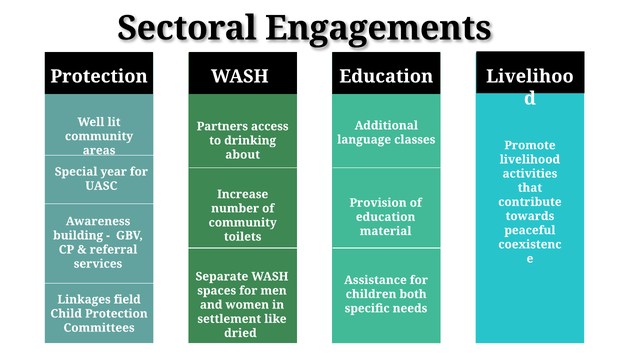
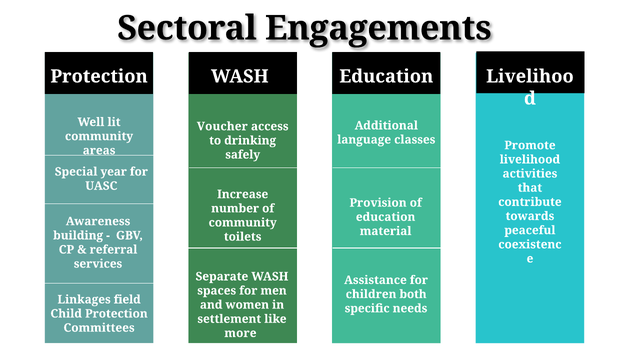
Partners: Partners -> Voucher
about: about -> safely
dried: dried -> more
